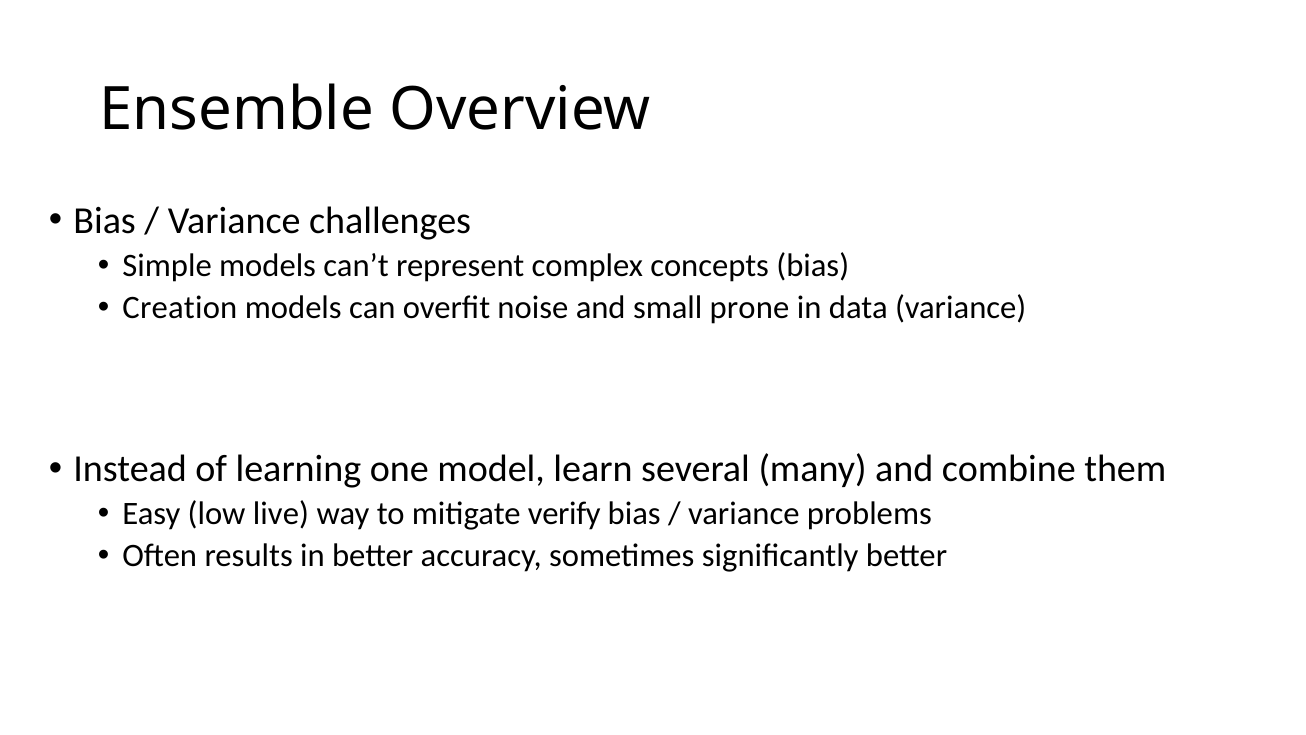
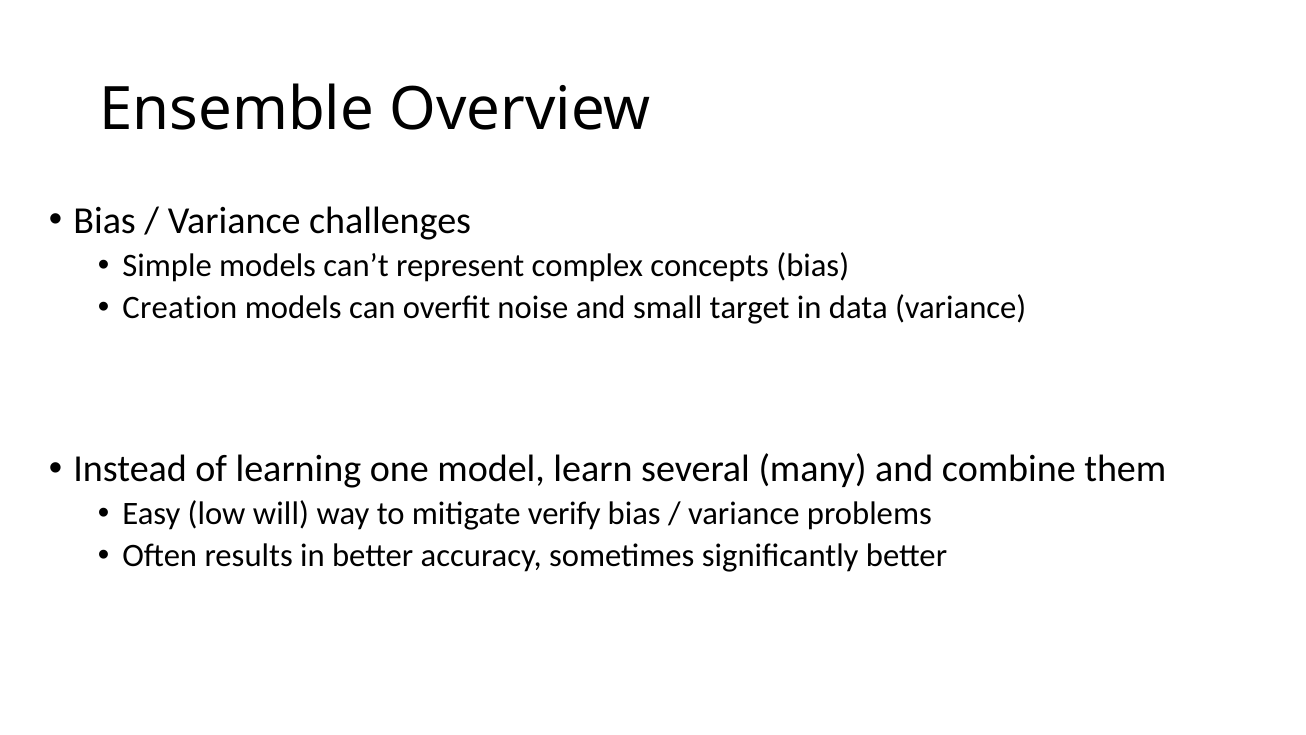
prone: prone -> target
live: live -> will
